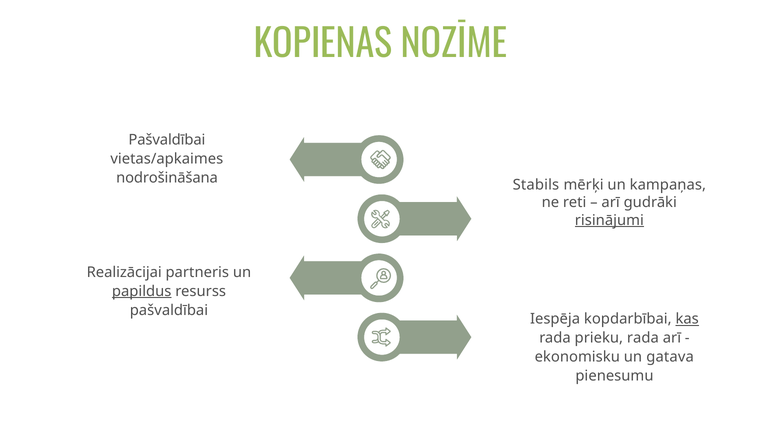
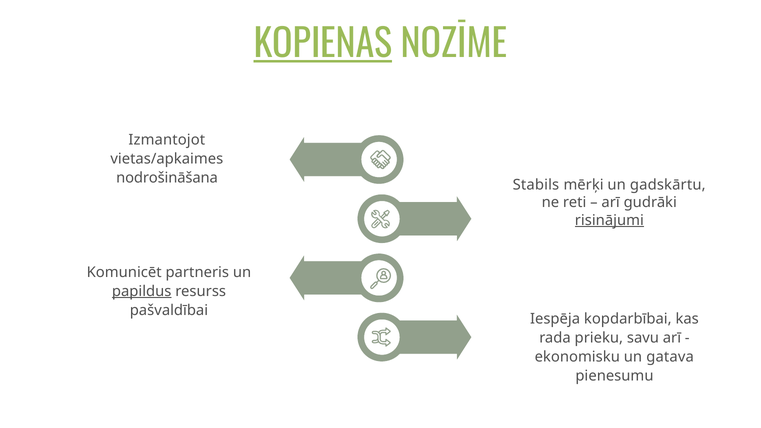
KOPIENAS underline: none -> present
Pašvaldībai at (167, 140): Pašvaldībai -> Izmantojot
kampaņas: kampaņas -> gadskārtu
Realizācijai: Realizācijai -> Komunicēt
kas underline: present -> none
prieku rada: rada -> savu
